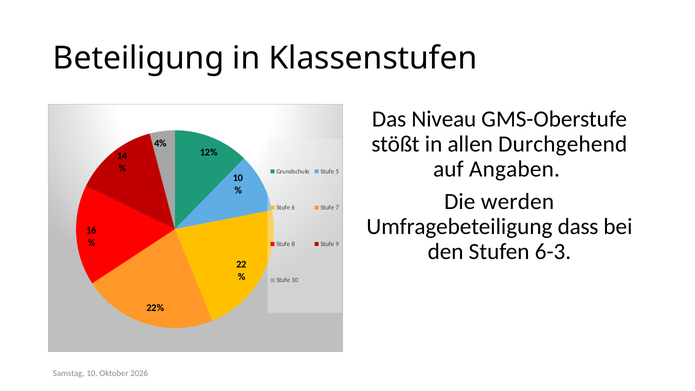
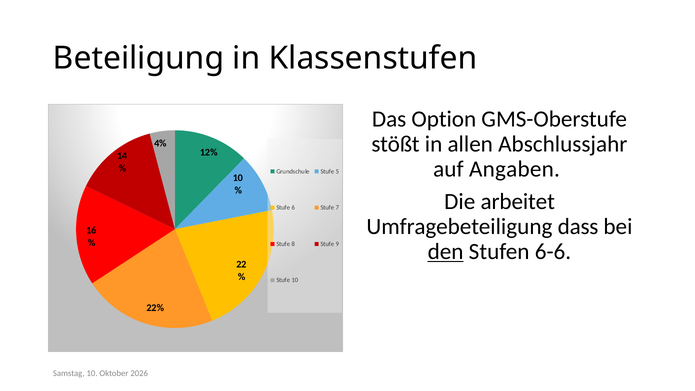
Niveau: Niveau -> Option
Durchgehend: Durchgehend -> Abschlussjahr
werden: werden -> arbeitet
den underline: none -> present
6-3: 6-3 -> 6-6
